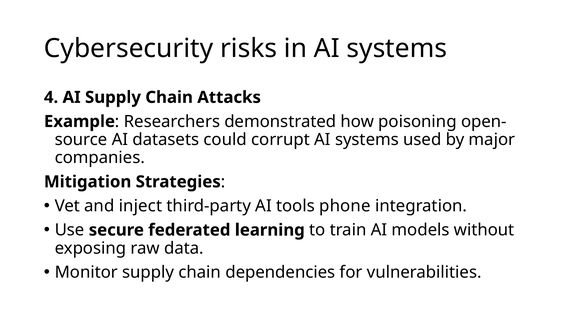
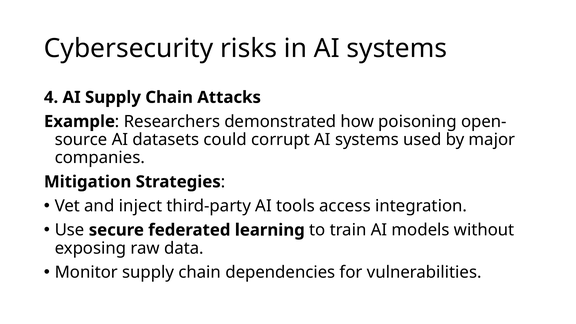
phone: phone -> access
